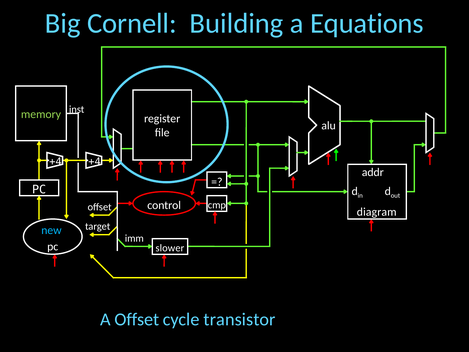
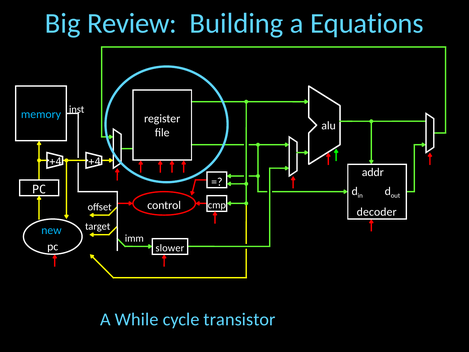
Cornell: Cornell -> Review
memory colour: light green -> light blue
diagram: diagram -> decoder
A Offset: Offset -> While
